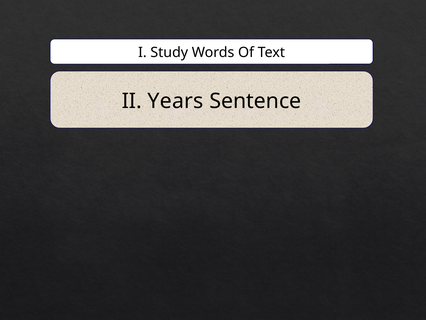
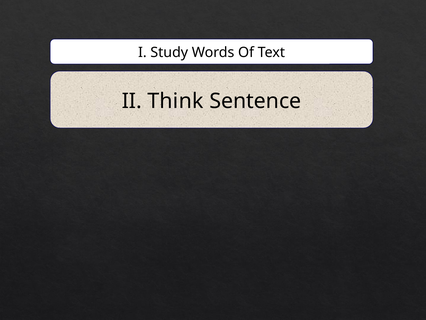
Years: Years -> Think
